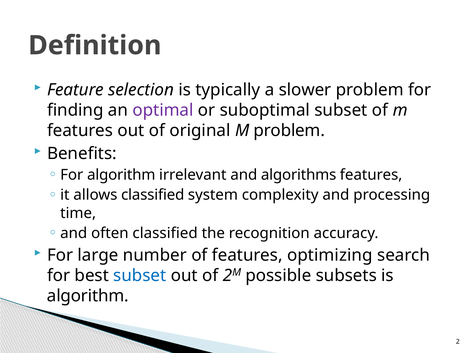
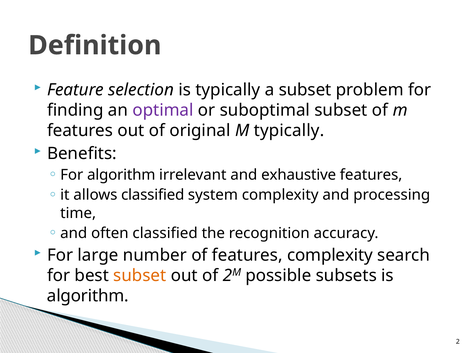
a slower: slower -> subset
M problem: problem -> typically
algorithms: algorithms -> exhaustive
features optimizing: optimizing -> complexity
subset at (140, 276) colour: blue -> orange
